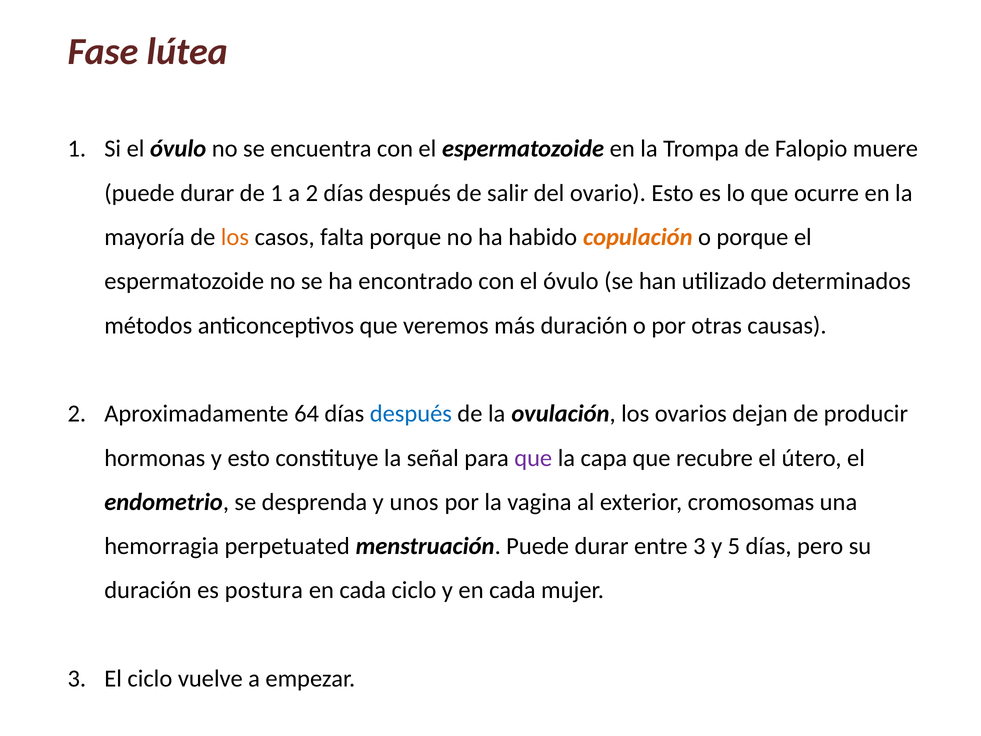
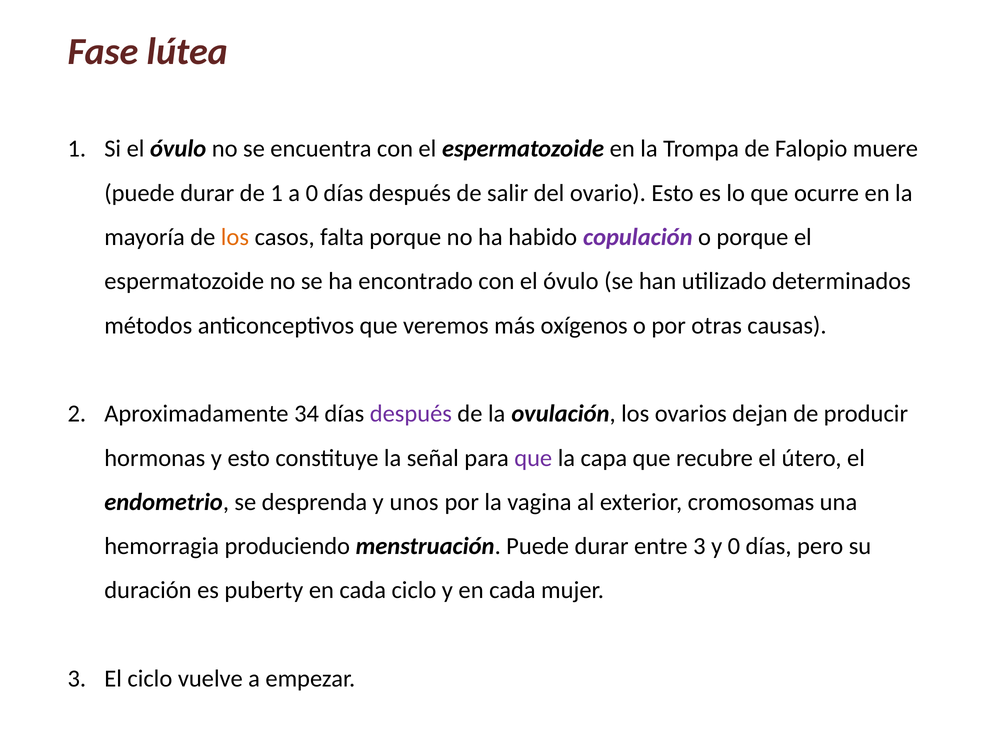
a 2: 2 -> 0
copulación colour: orange -> purple
más duración: duración -> oxígenos
64: 64 -> 34
después at (411, 414) colour: blue -> purple
perpetuated: perpetuated -> produciendo
y 5: 5 -> 0
postura: postura -> puberty
